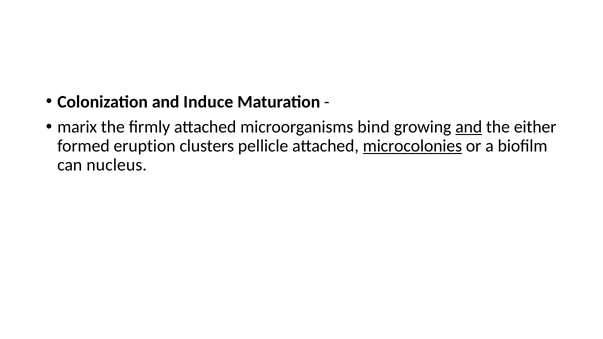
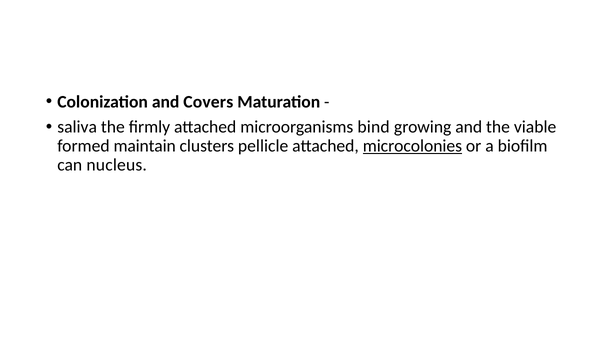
Induce: Induce -> Covers
marix: marix -> saliva
and at (469, 127) underline: present -> none
either: either -> viable
eruption: eruption -> maintain
